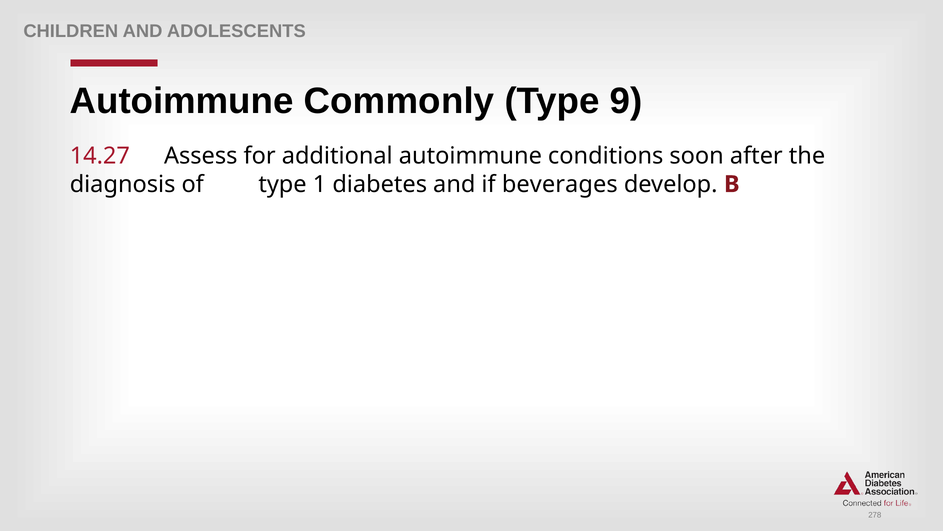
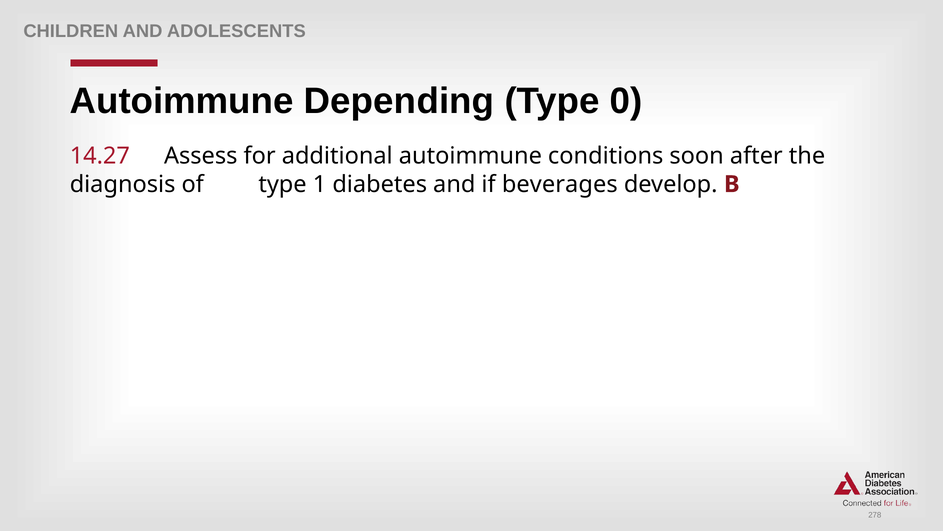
Commonly: Commonly -> Depending
9: 9 -> 0
